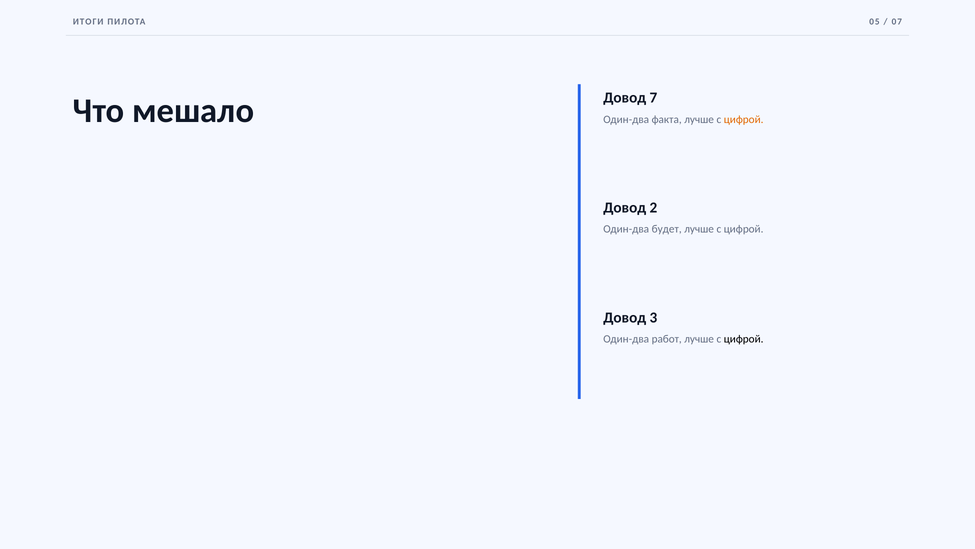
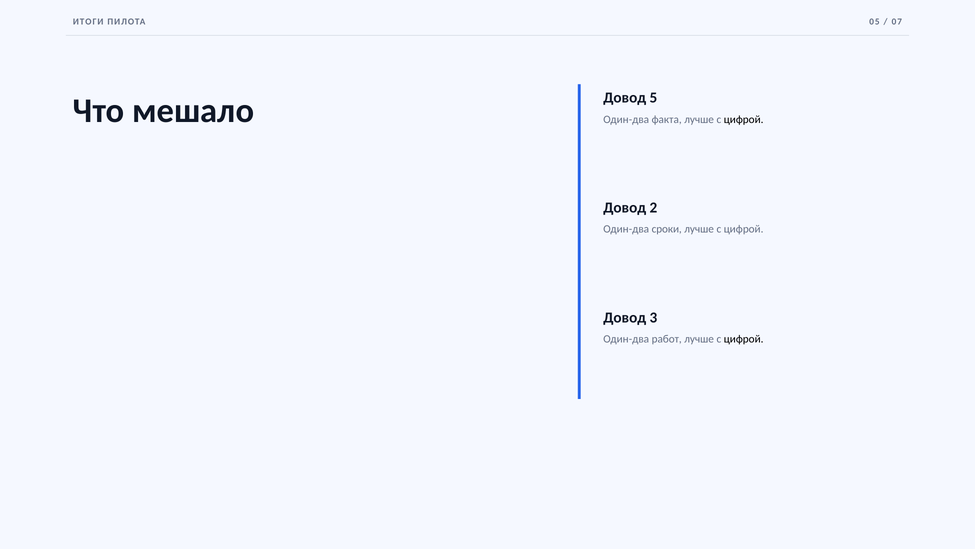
7: 7 -> 5
цифрой at (744, 119) colour: orange -> black
будет: будет -> сроки
